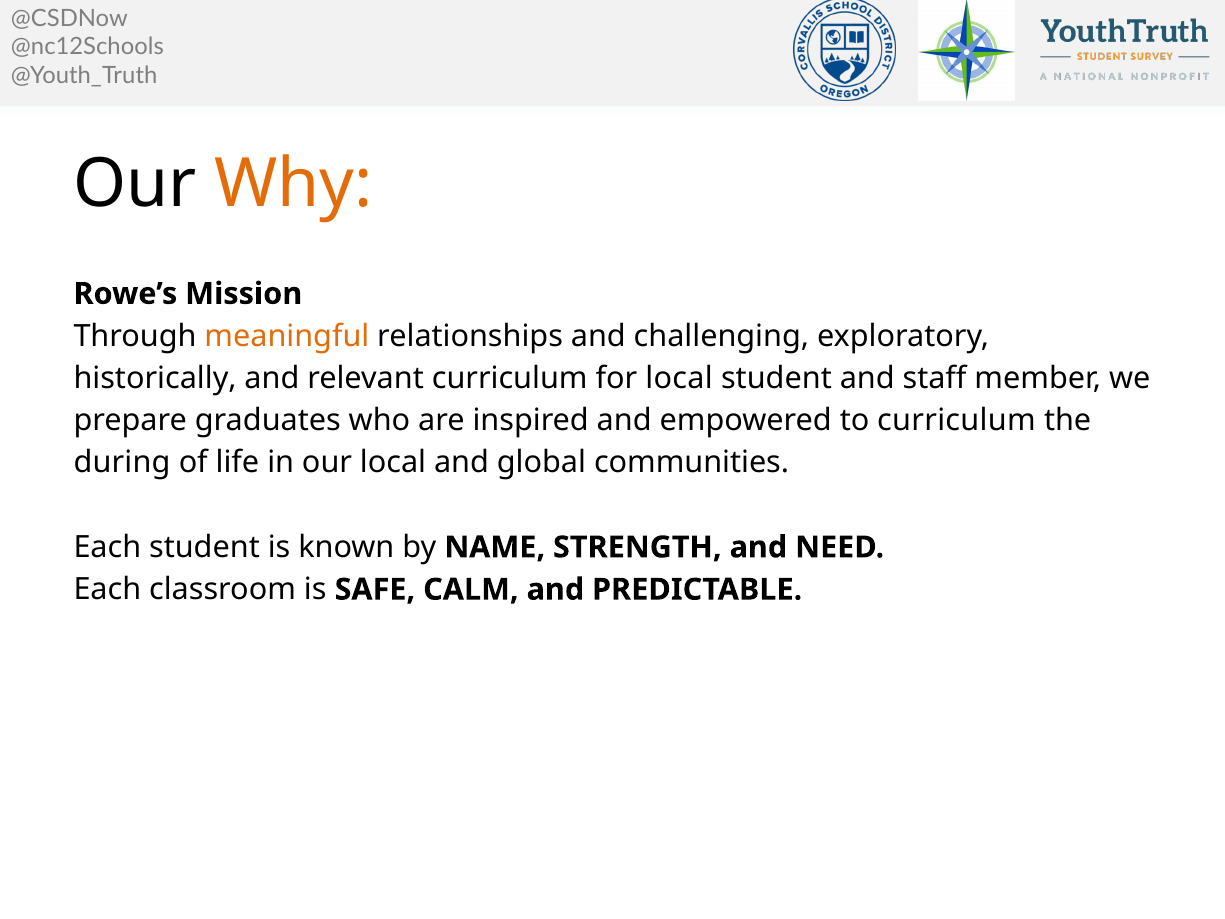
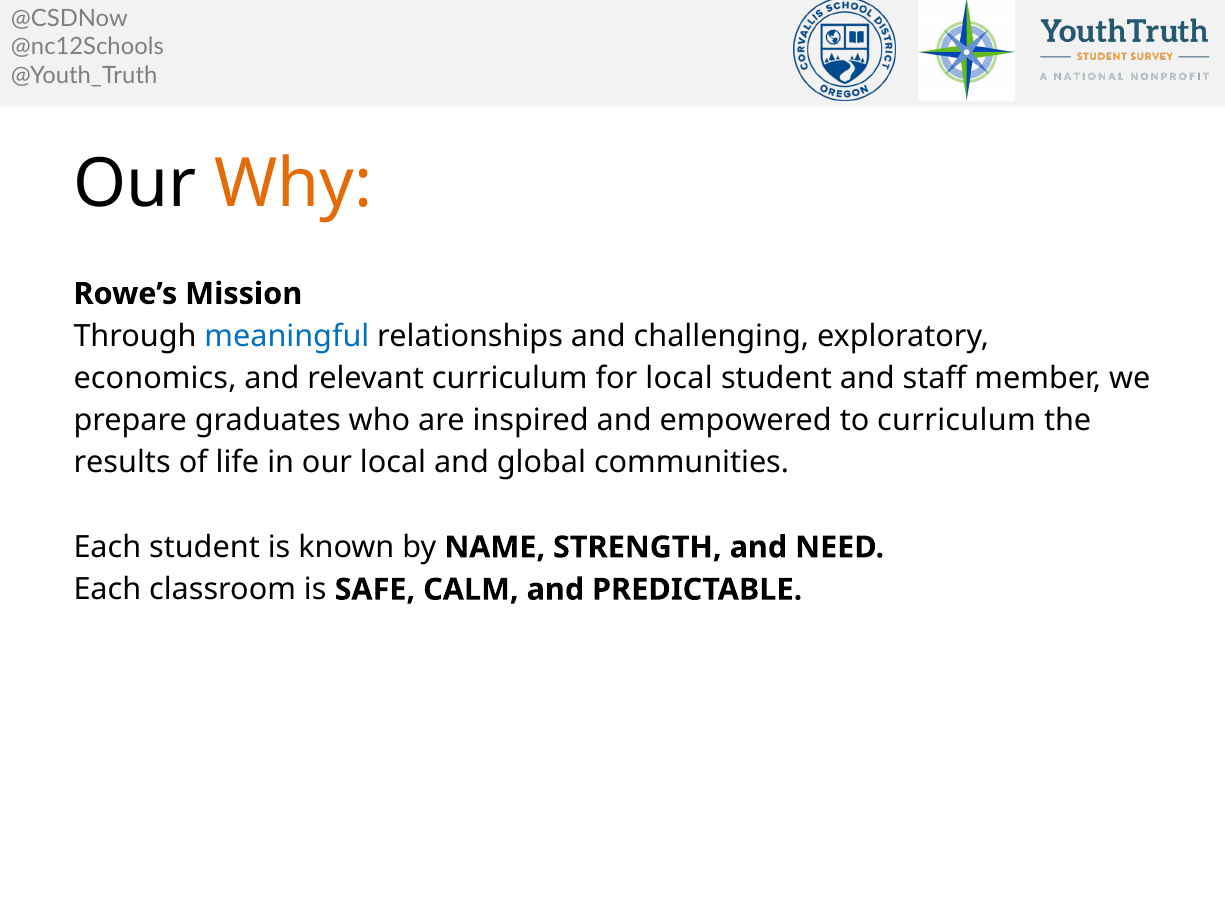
meaningful colour: orange -> blue
historically: historically -> economics
during: during -> results
